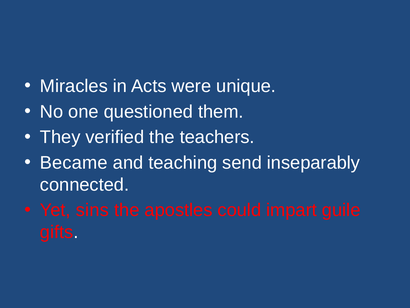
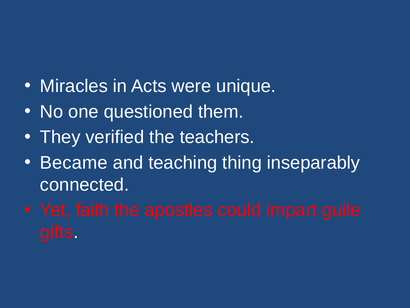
send: send -> thing
sins: sins -> faith
